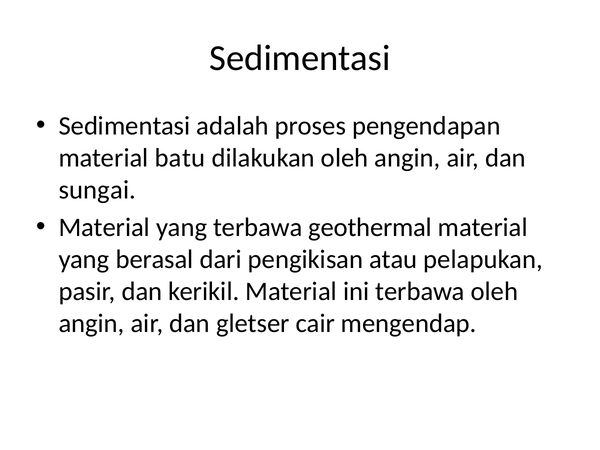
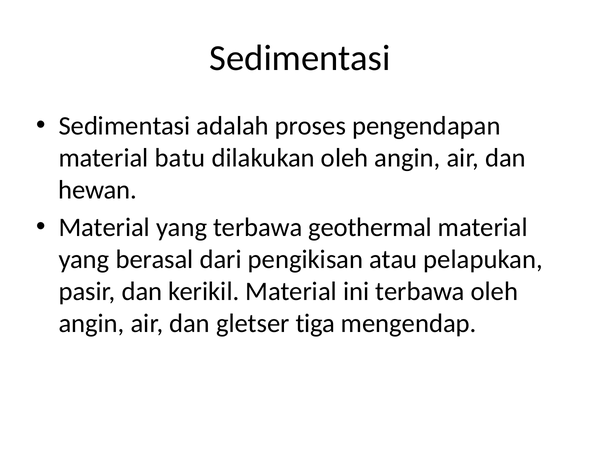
sungai: sungai -> hewan
cair: cair -> tiga
